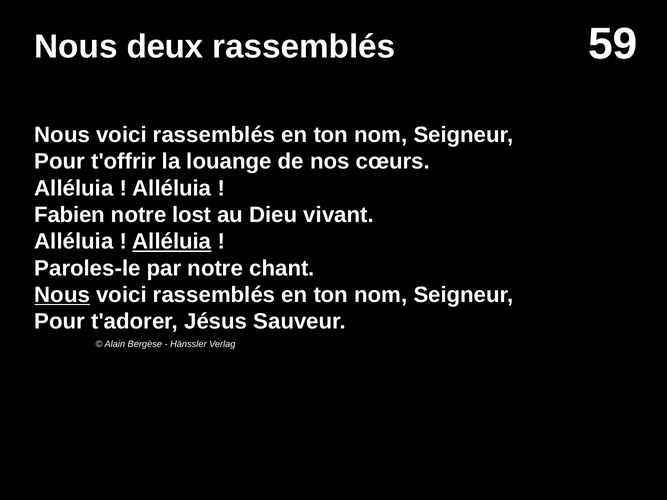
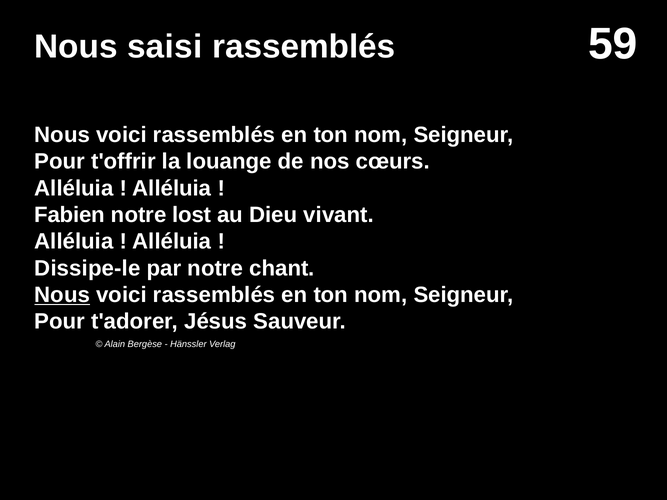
deux: deux -> saisi
Alléluia at (172, 242) underline: present -> none
Paroles-le: Paroles-le -> Dissipe-le
